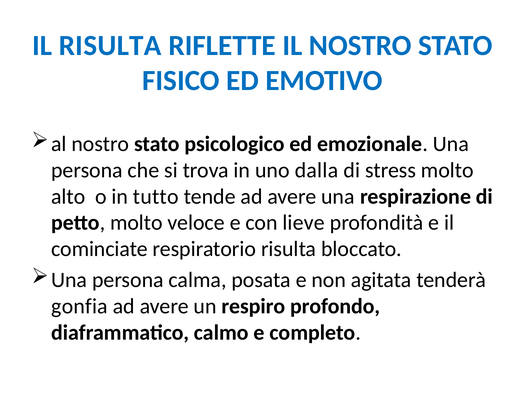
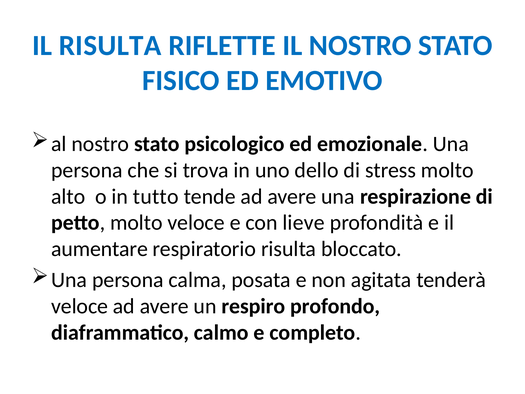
dalla: dalla -> dello
cominciate: cominciate -> aumentare
gonfia at (79, 306): gonfia -> veloce
